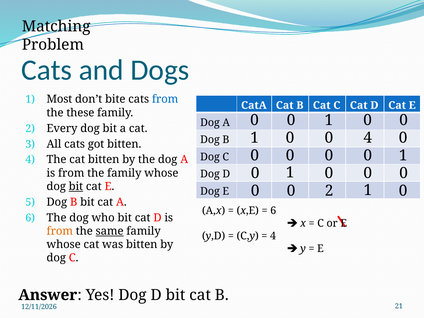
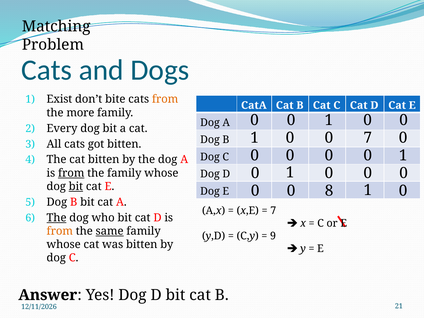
Most: Most -> Exist
from at (165, 99) colour: blue -> orange
these: these -> more
0 4: 4 -> 7
from at (71, 173) underline: none -> present
0 2: 2 -> 8
6 at (273, 211): 6 -> 7
The at (57, 218) underline: none -> present
4 at (273, 236): 4 -> 9
